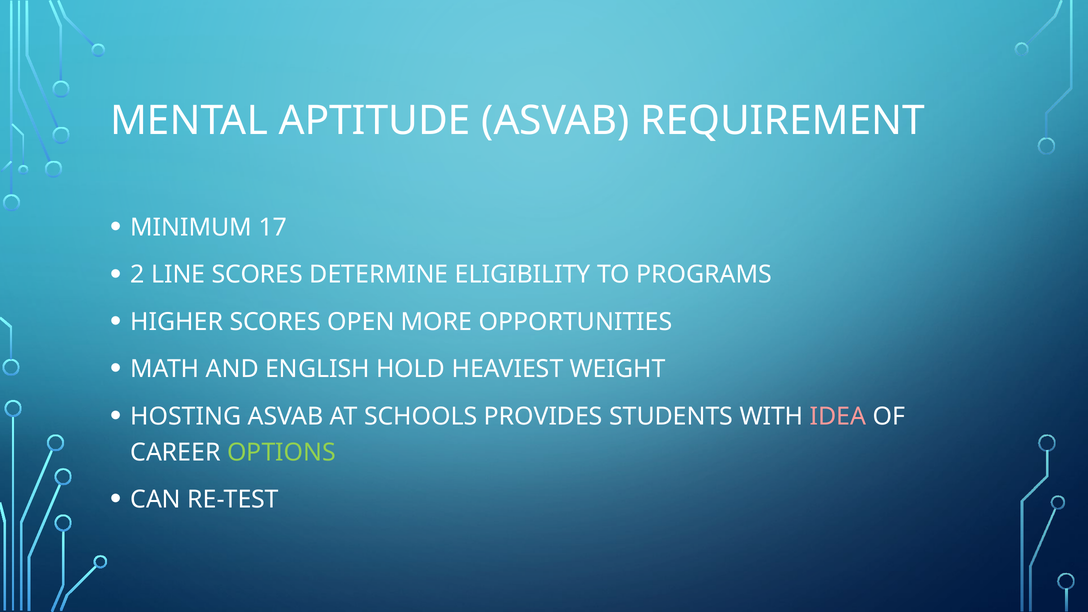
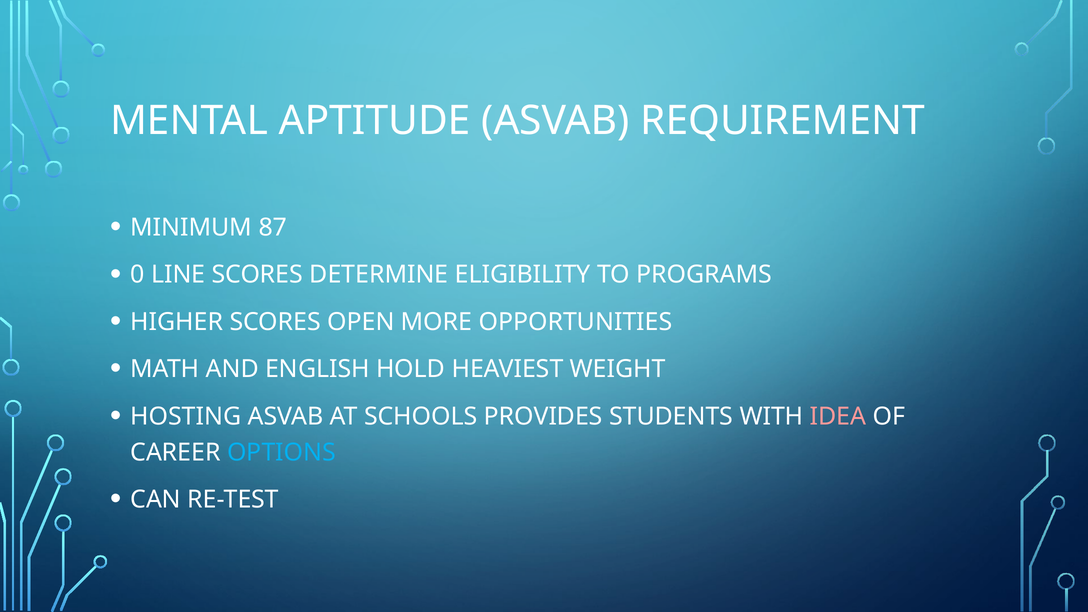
17: 17 -> 87
2: 2 -> 0
OPTIONS colour: light green -> light blue
